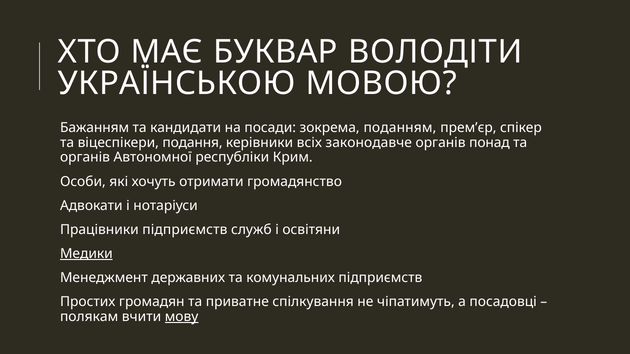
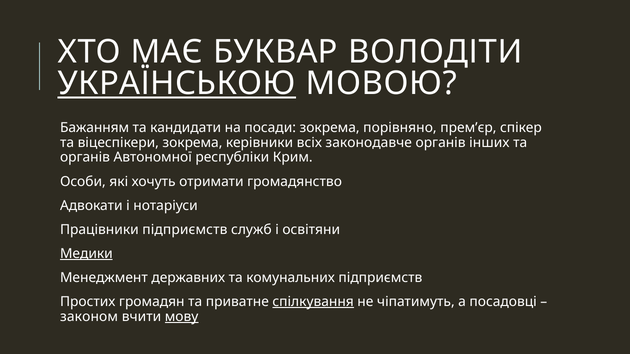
УКРАЇНСЬКОЮ underline: none -> present
поданням: поданням -> порівняно
віцеспікери подання: подання -> зокрема
понад: понад -> інших
спілкування underline: none -> present
полякам: полякам -> законом
